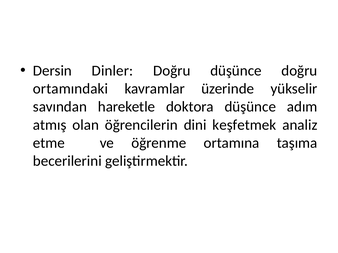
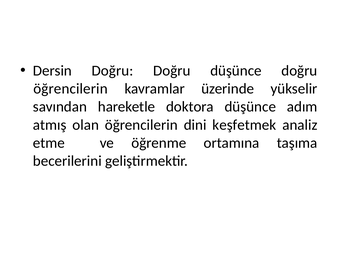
Dersin Dinler: Dinler -> Doğru
ortamındaki at (71, 89): ortamındaki -> öğrencilerin
